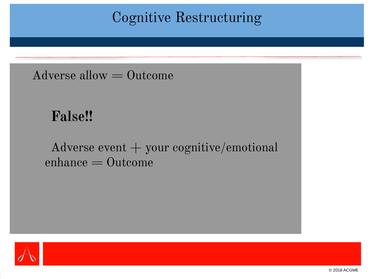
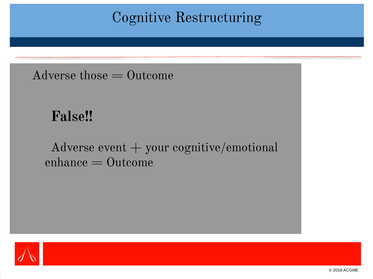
allow: allow -> those
